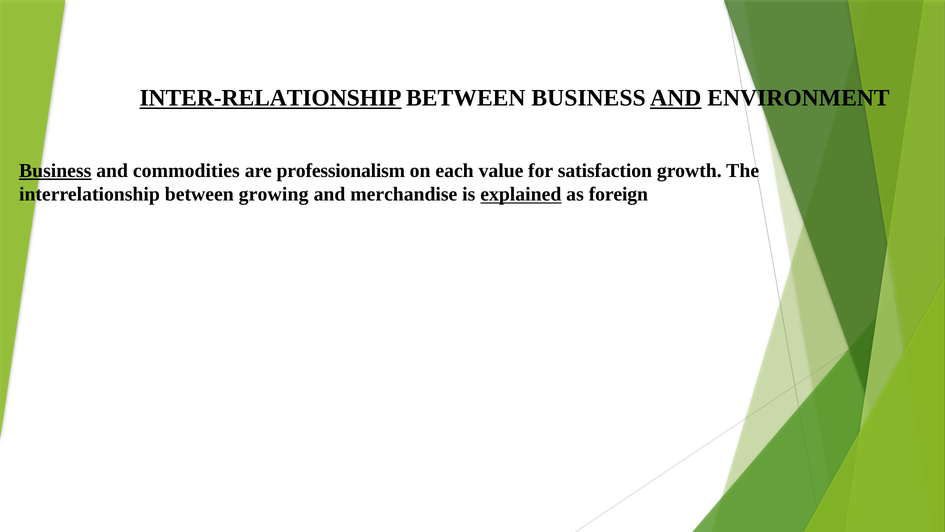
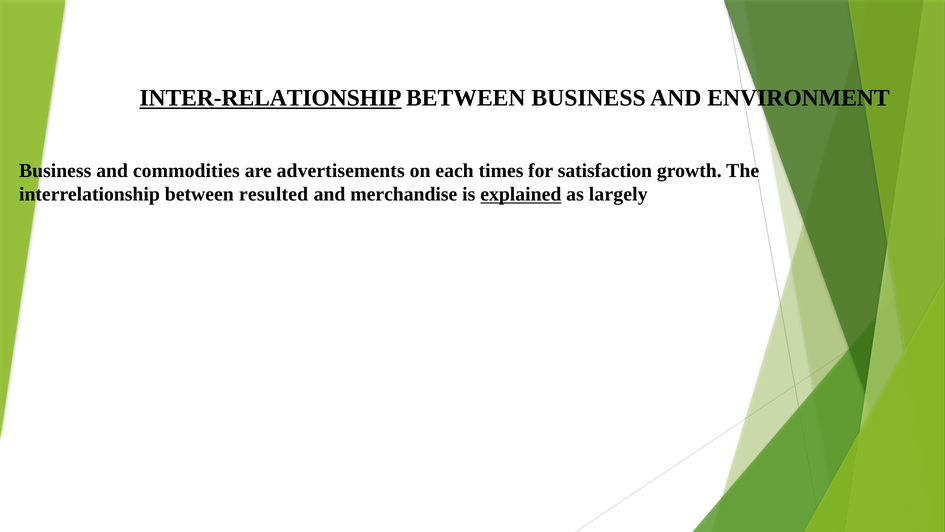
AND at (676, 98) underline: present -> none
Business at (55, 171) underline: present -> none
professionalism: professionalism -> advertisements
value: value -> times
growing: growing -> resulted
foreign: foreign -> largely
